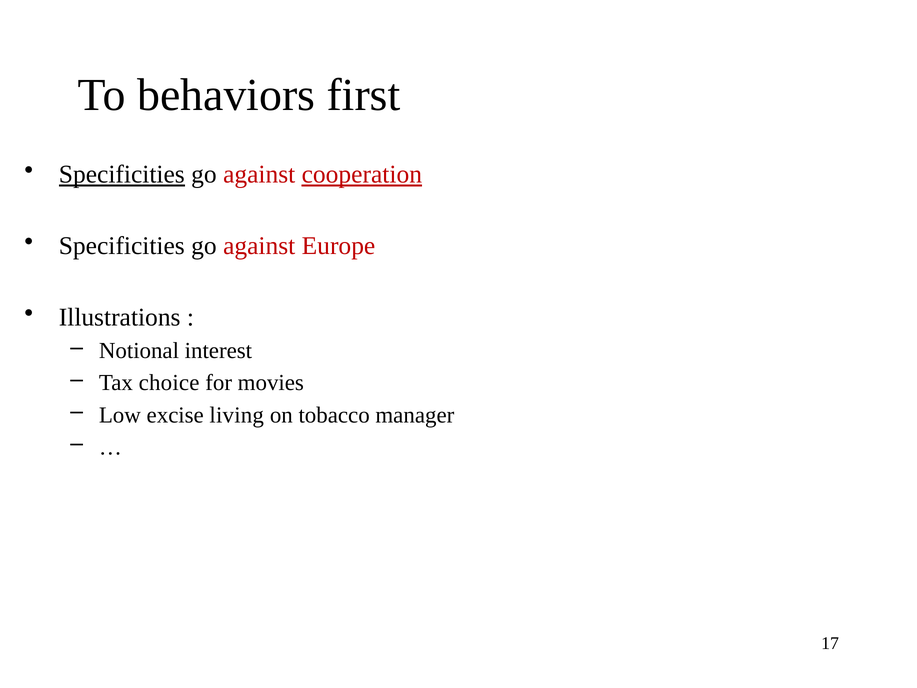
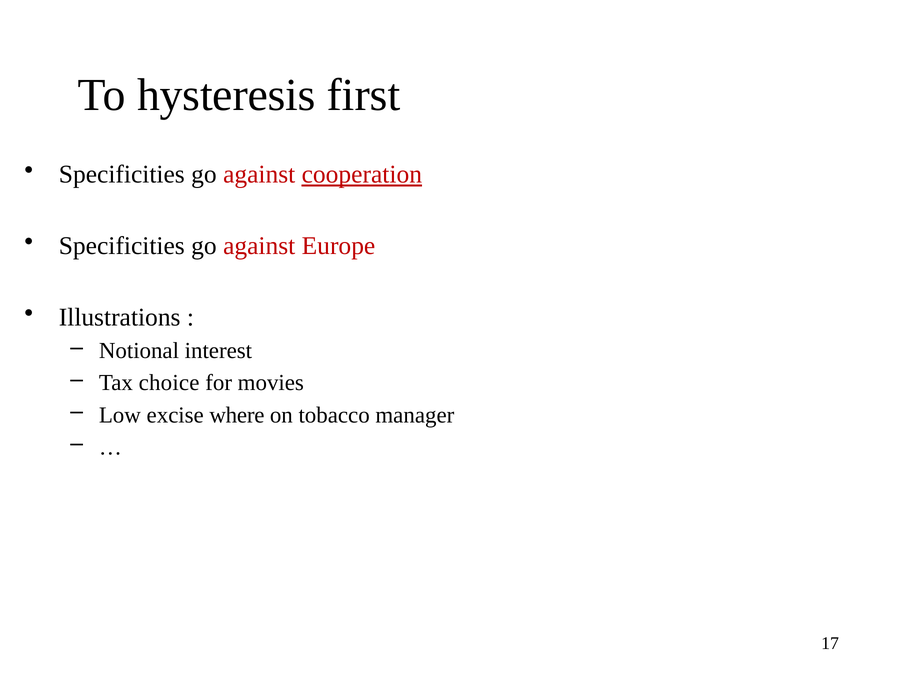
behaviors: behaviors -> hysteresis
Specificities at (122, 174) underline: present -> none
living: living -> where
